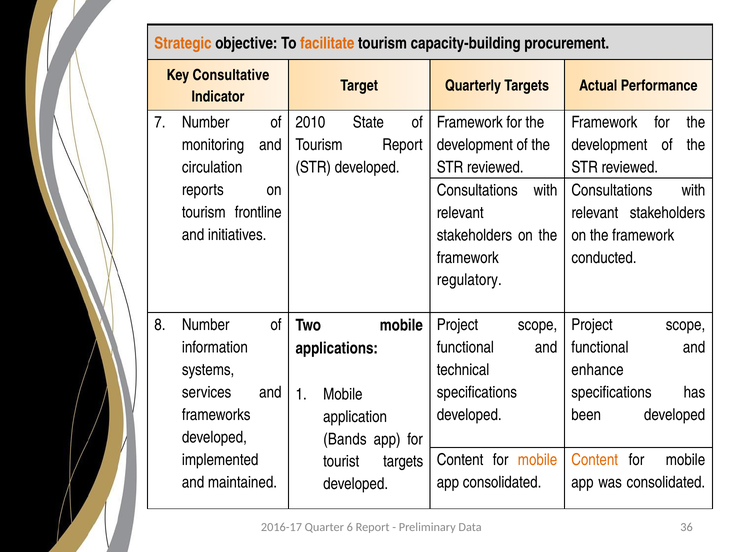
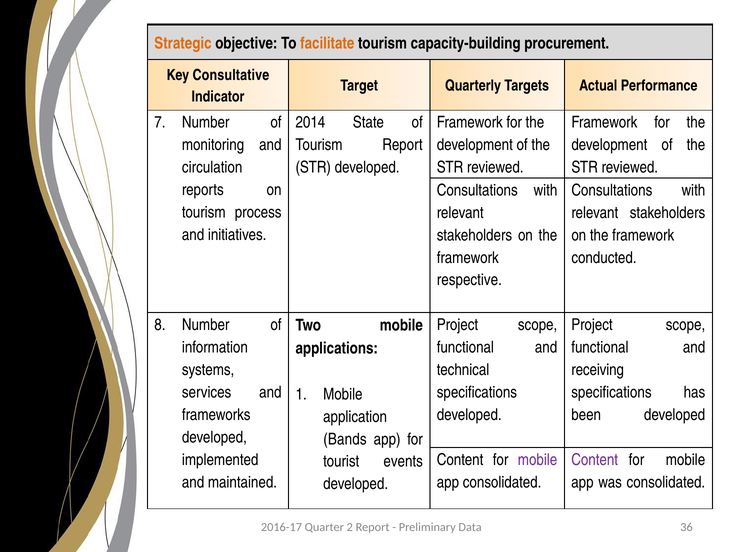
2010: 2010 -> 2014
frontline: frontline -> process
regulatory: regulatory -> respective
enhance: enhance -> receiving
mobile at (538, 460) colour: orange -> purple
Content at (595, 460) colour: orange -> purple
tourist targets: targets -> events
6: 6 -> 2
